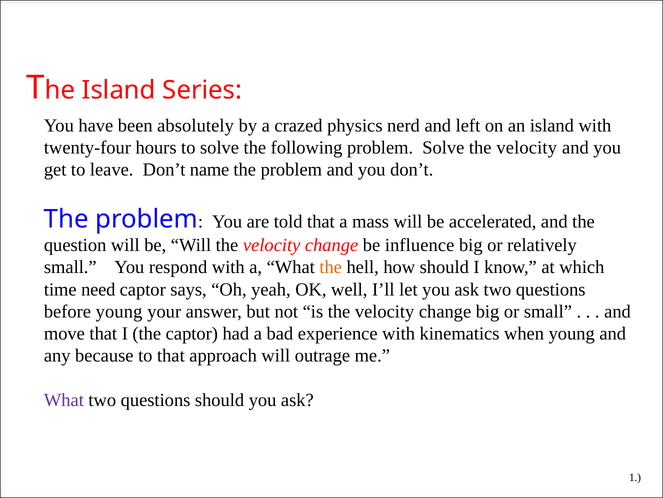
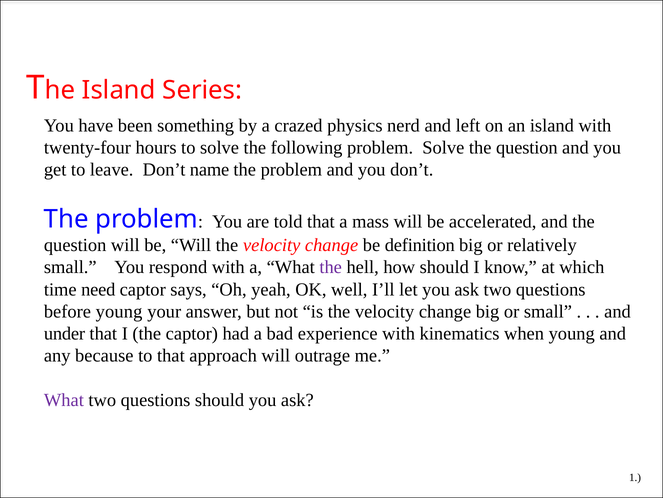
absolutely: absolutely -> something
Solve the velocity: velocity -> question
influence: influence -> definition
the at (331, 267) colour: orange -> purple
move: move -> under
